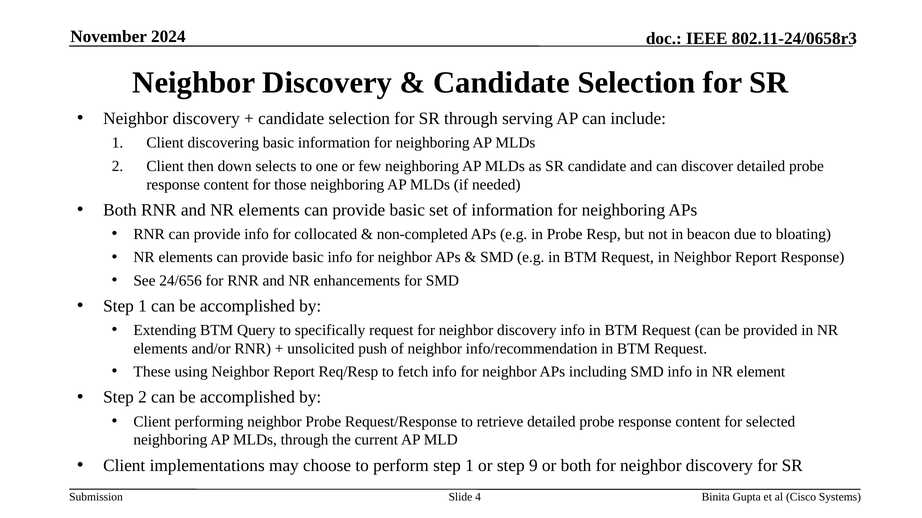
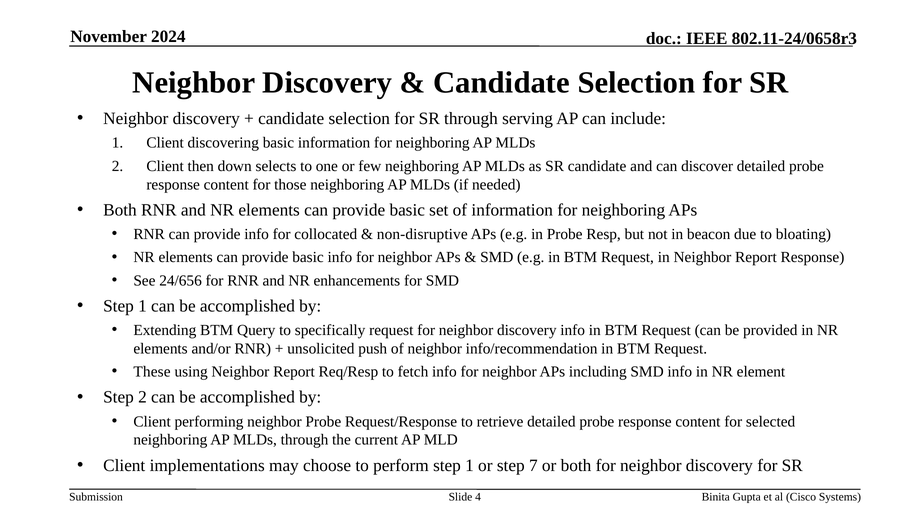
non-completed: non-completed -> non-disruptive
9: 9 -> 7
